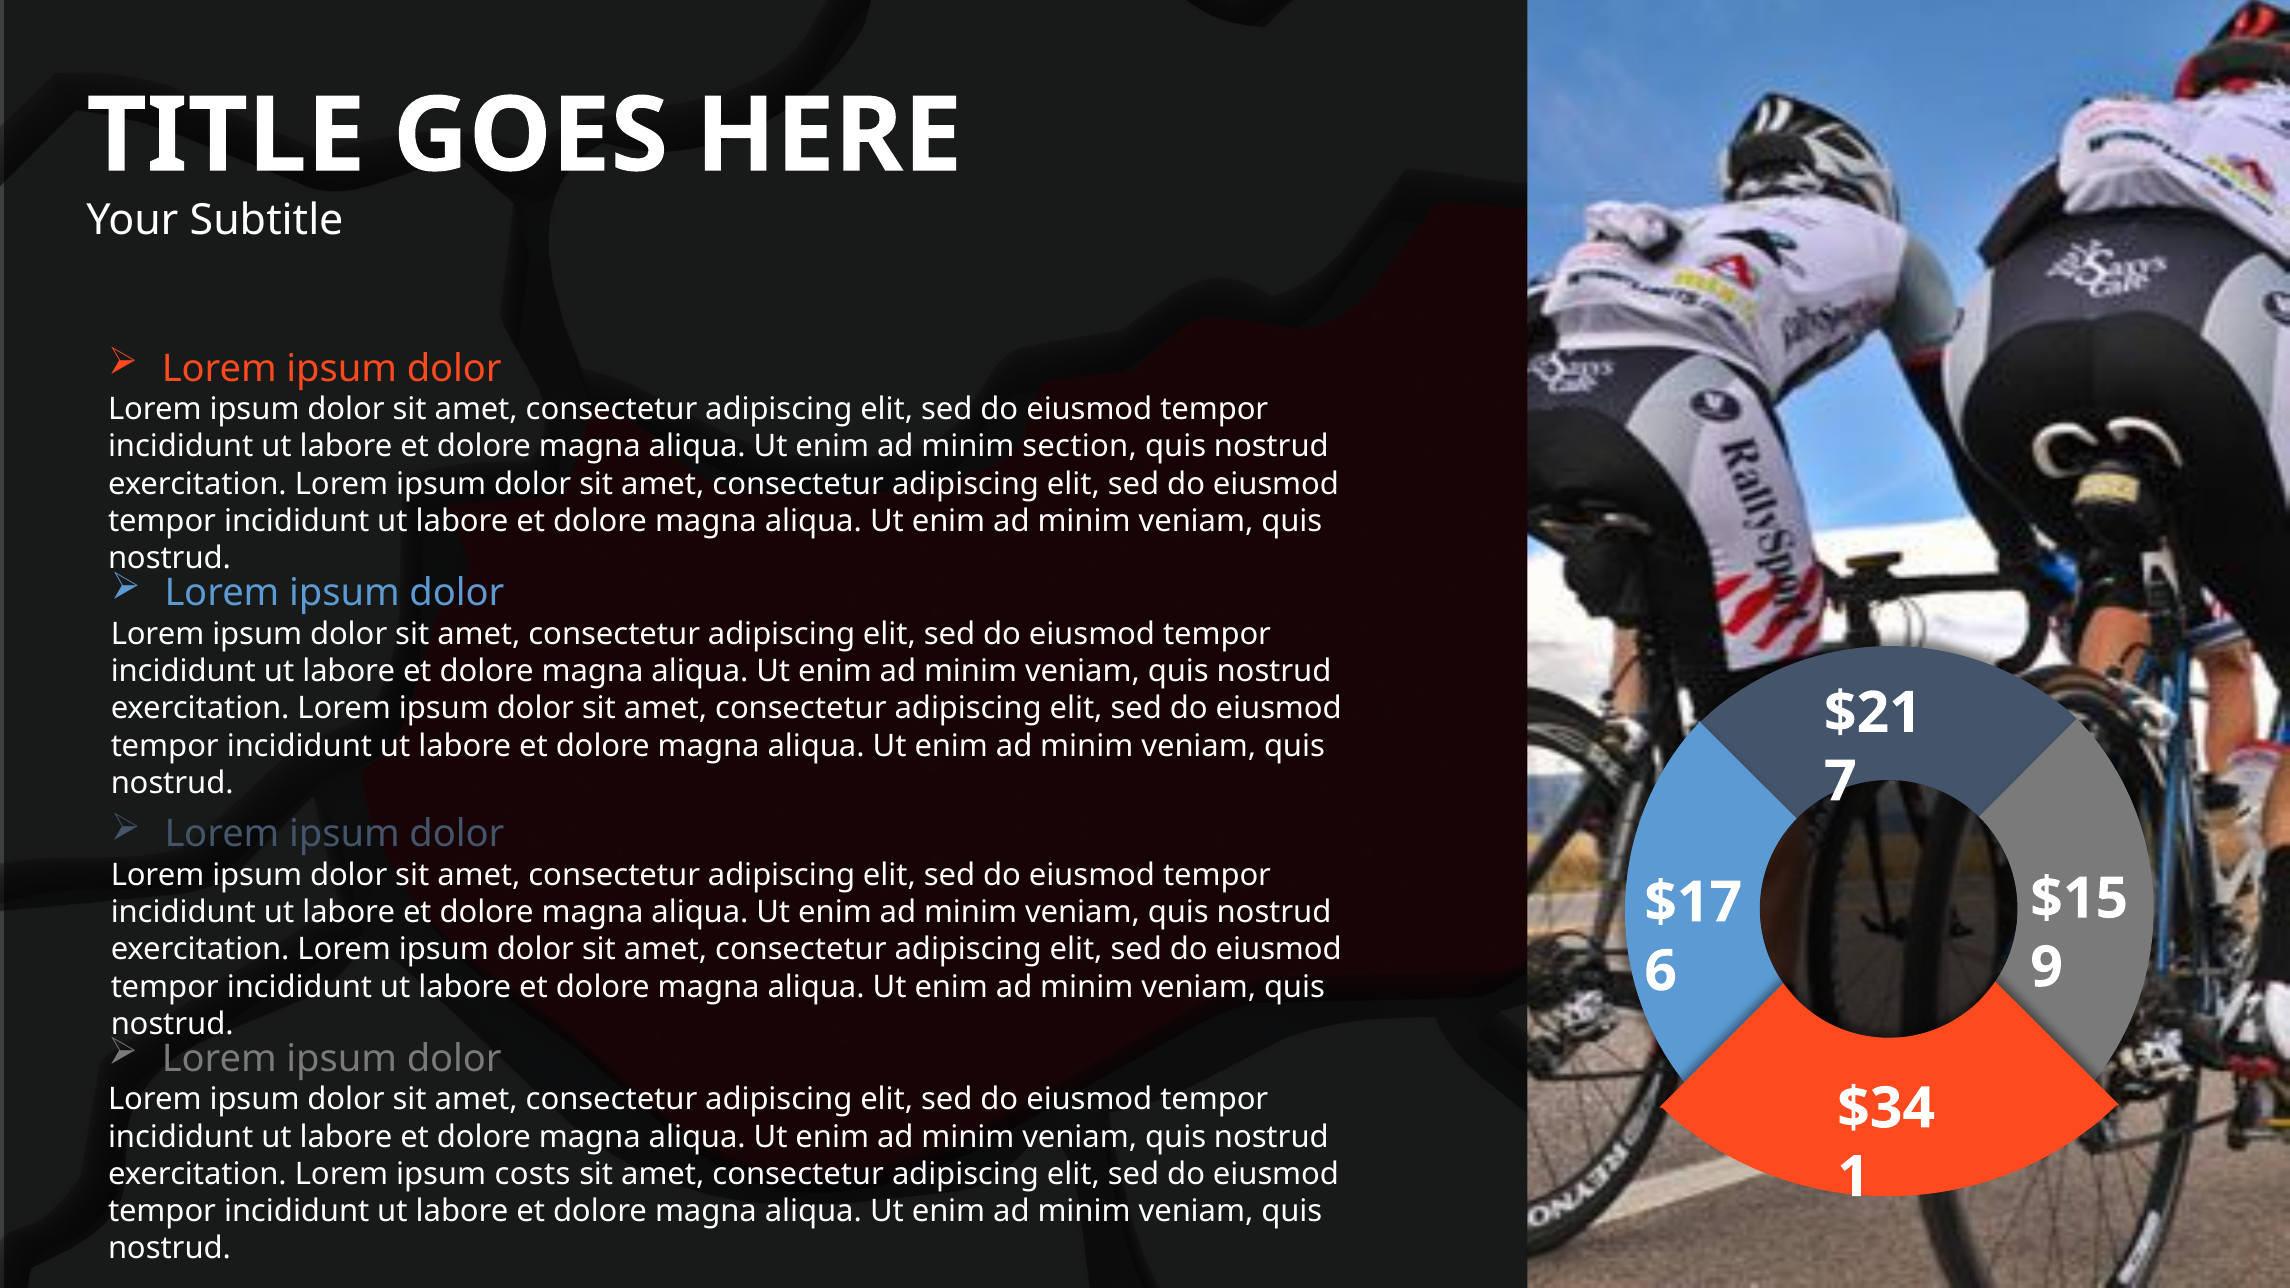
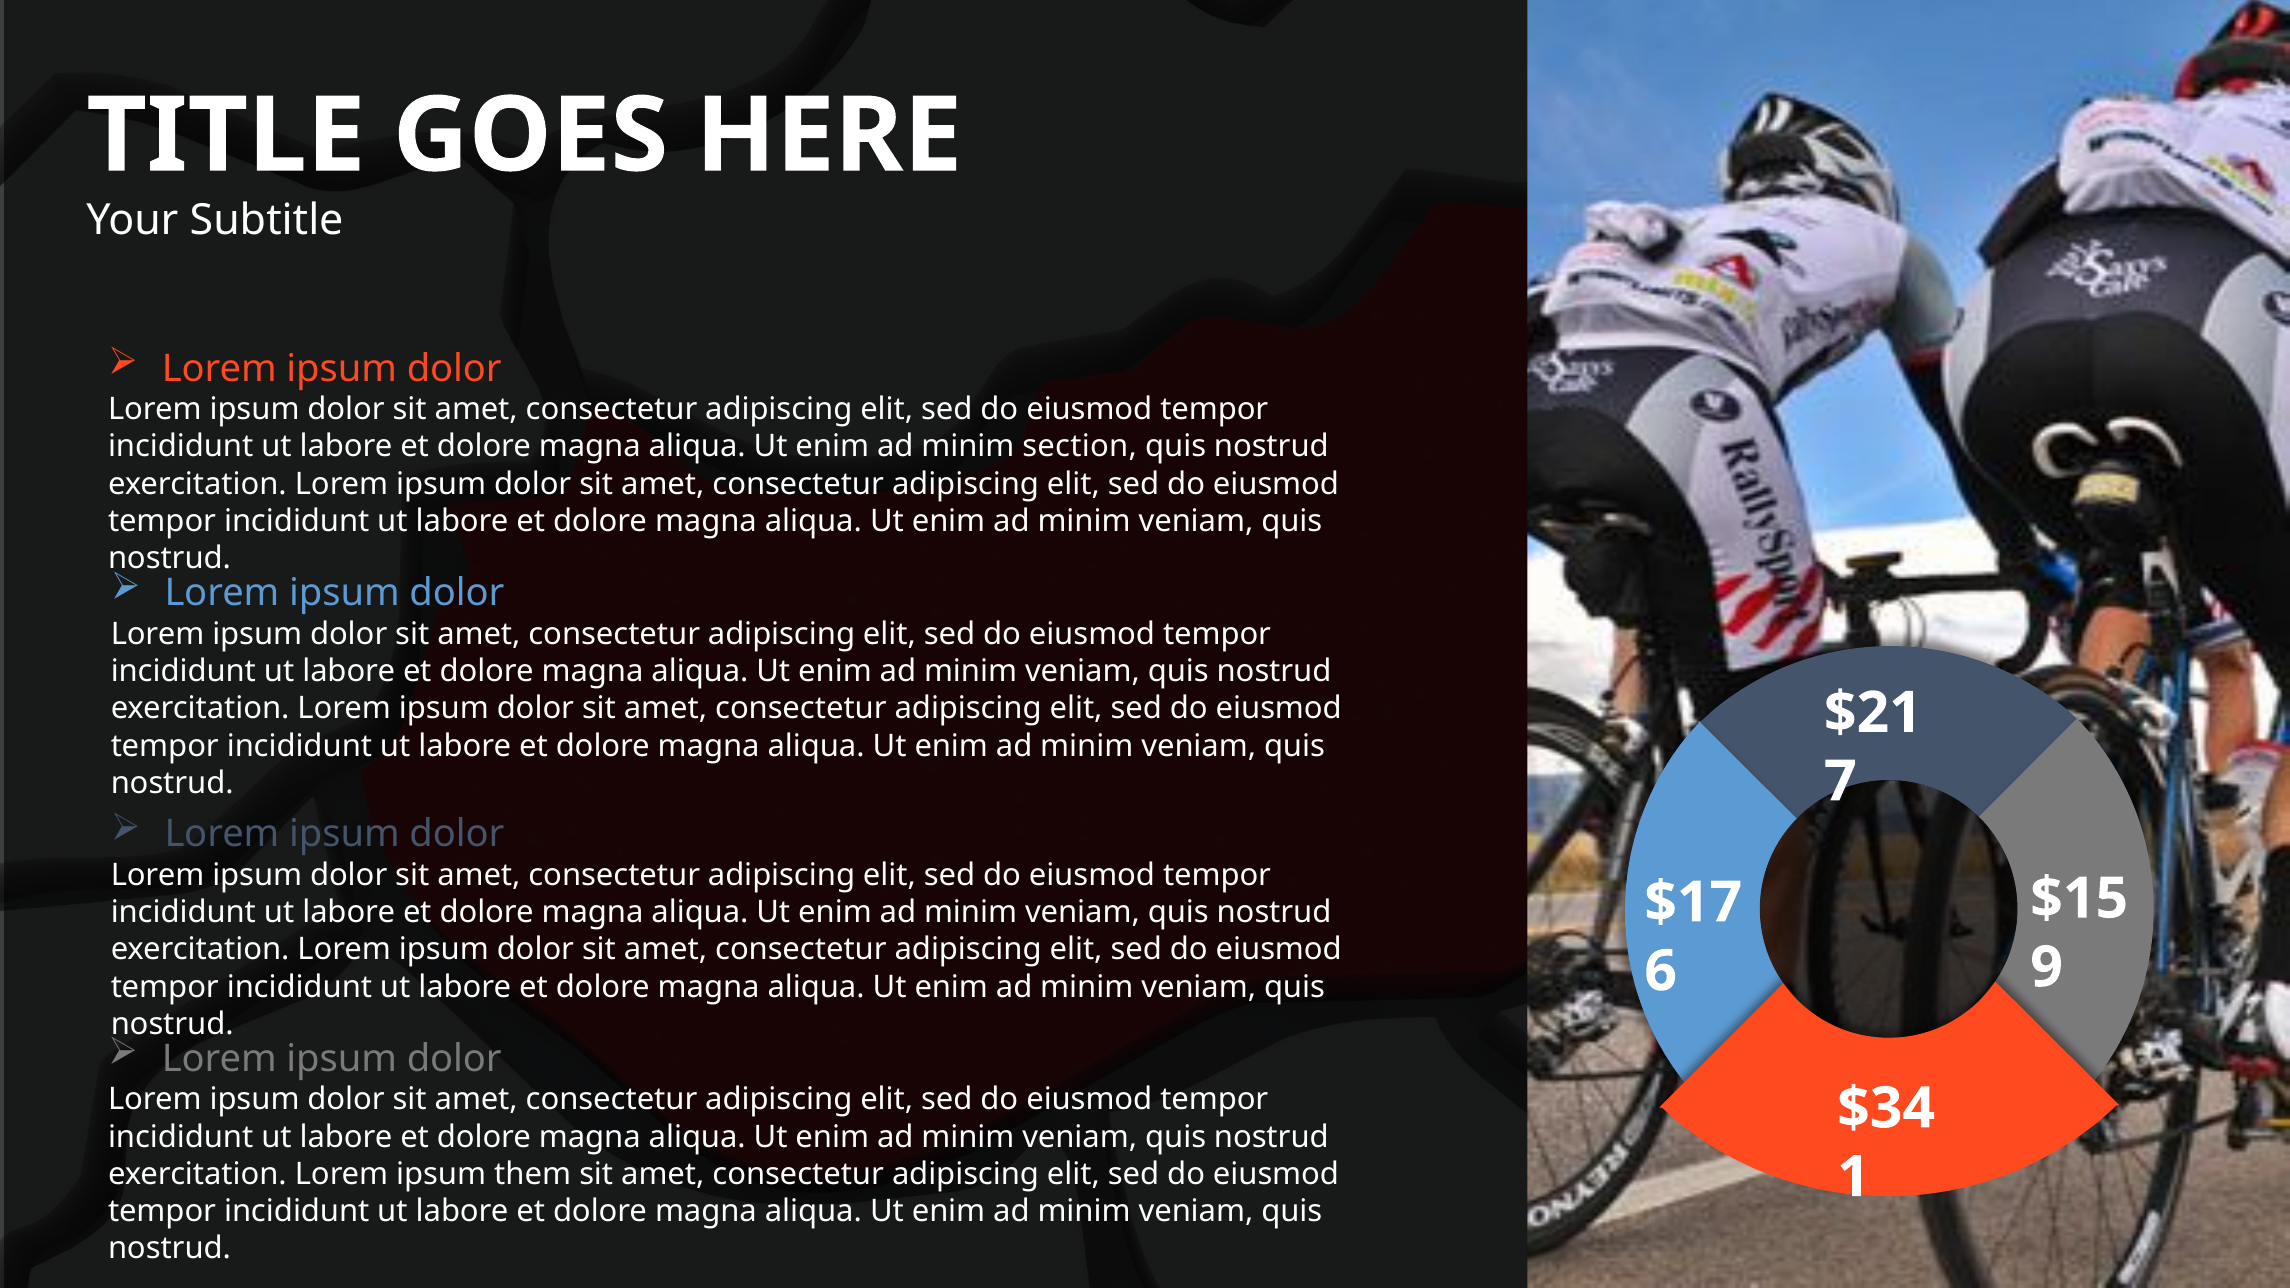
costs: costs -> them
